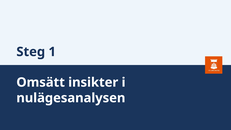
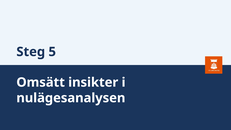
1: 1 -> 5
